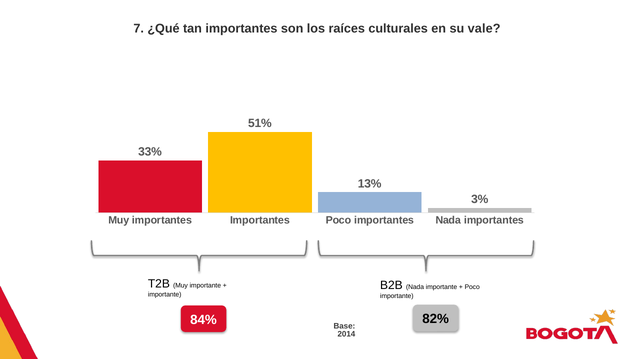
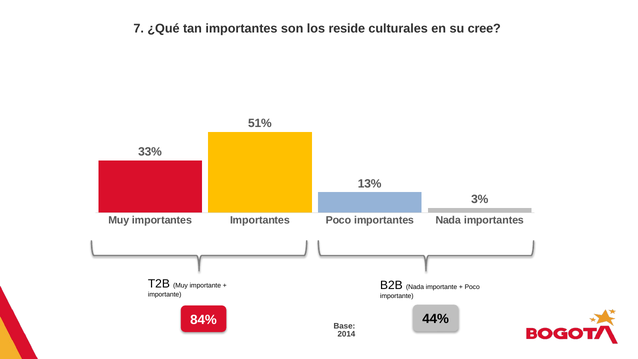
raíces: raíces -> reside
vale: vale -> cree
82%: 82% -> 44%
